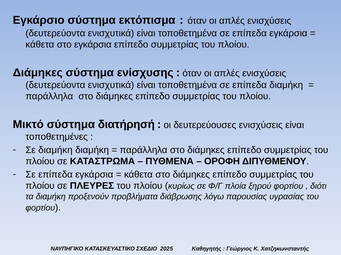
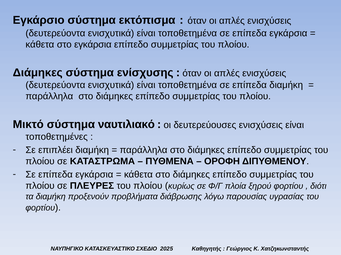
διατήρησή: διατήρησή -> ναυτιλιακό
Σε διαμήκη: διαμήκη -> επιπλέει
